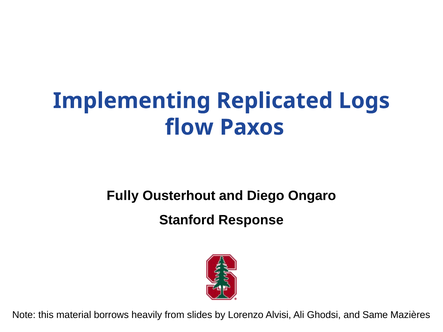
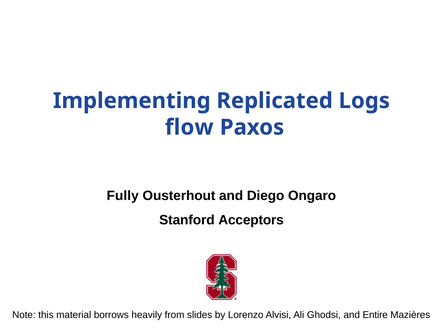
Response: Response -> Acceptors
Same: Same -> Entire
